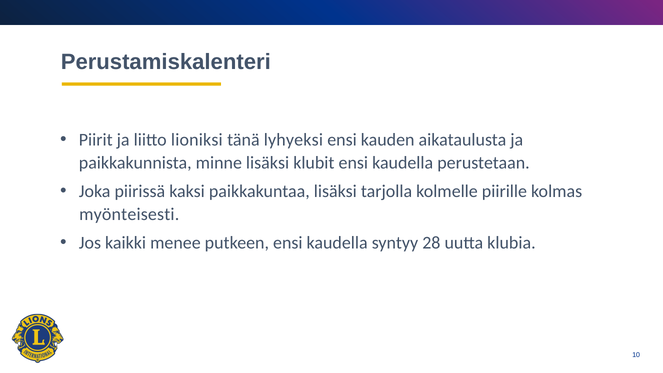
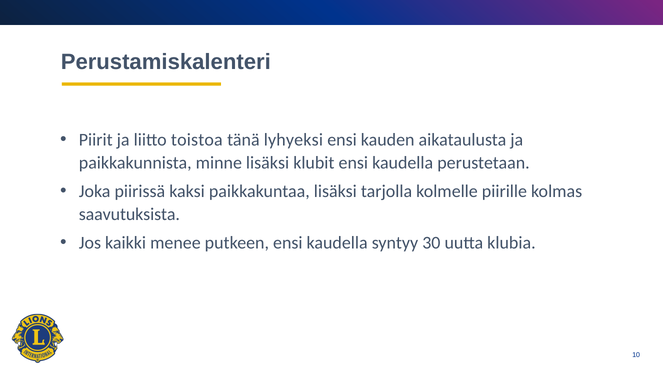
lioniksi: lioniksi -> toistoa
myönteisesti: myönteisesti -> saavutuksista
28: 28 -> 30
